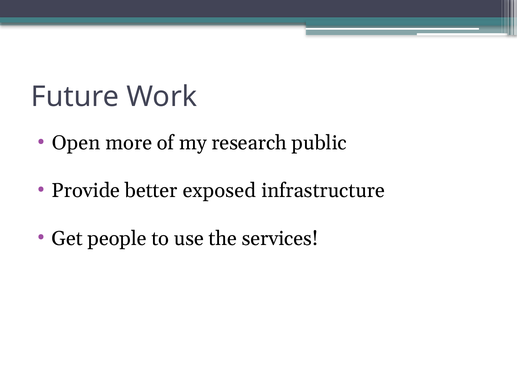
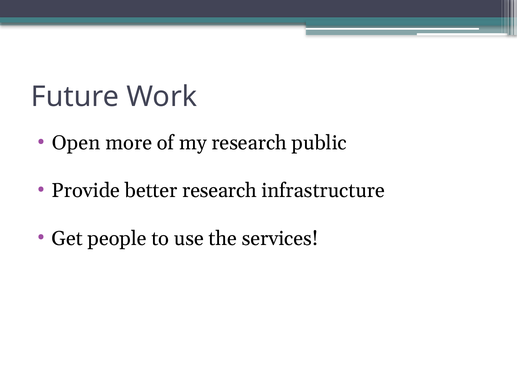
better exposed: exposed -> research
